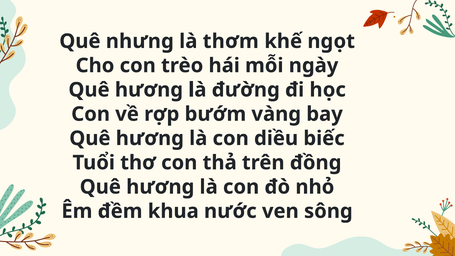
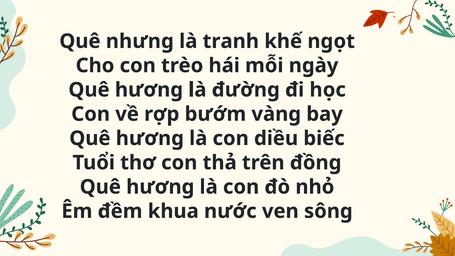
thơm: thơm -> tranh
